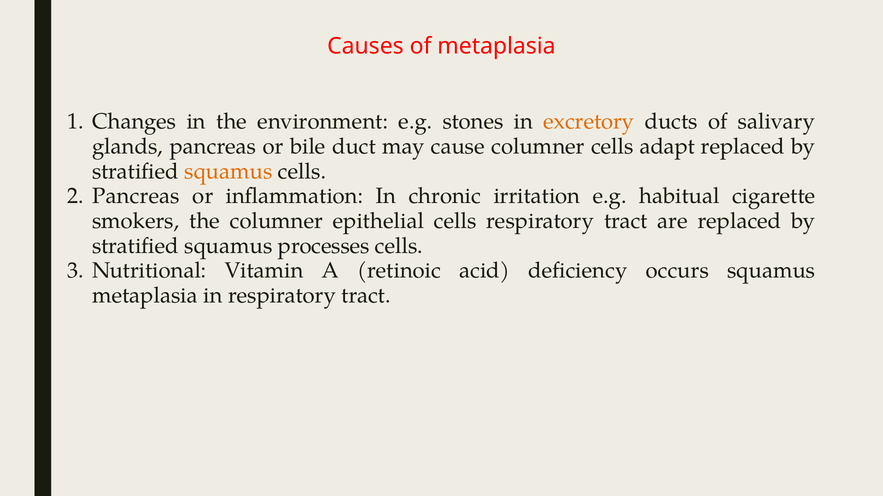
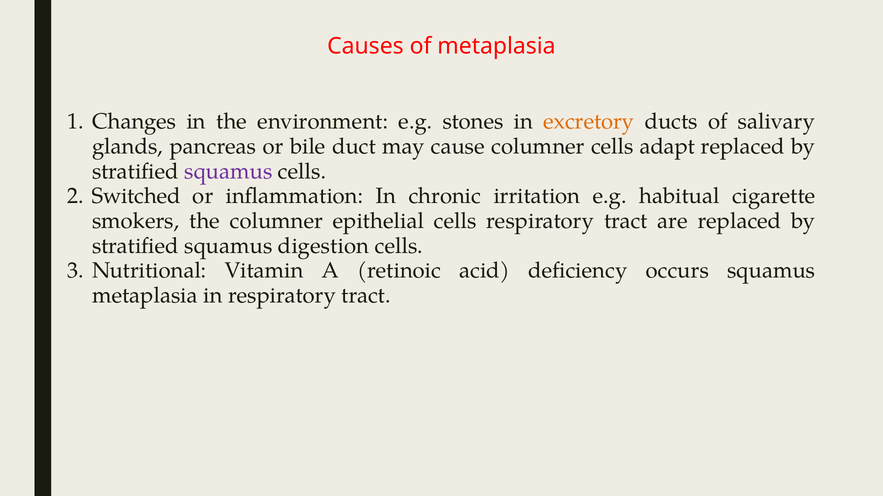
squamus at (228, 171) colour: orange -> purple
Pancreas at (136, 196): Pancreas -> Switched
processes: processes -> digestion
